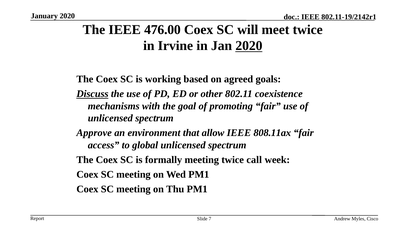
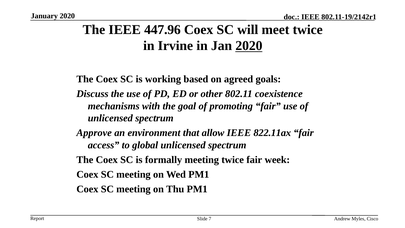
476.00: 476.00 -> 447.96
Discuss underline: present -> none
808.11ax: 808.11ax -> 822.11ax
twice call: call -> fair
